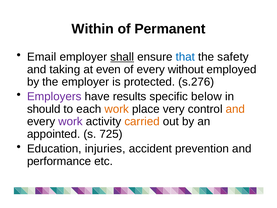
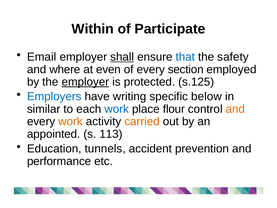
Permanent: Permanent -> Participate
taking: taking -> where
without: without -> section
employer at (85, 82) underline: none -> present
s.276: s.276 -> s.125
Employers colour: purple -> blue
results: results -> writing
should: should -> similar
work at (117, 109) colour: orange -> blue
very: very -> flour
work at (71, 121) colour: purple -> orange
725: 725 -> 113
injuries: injuries -> tunnels
